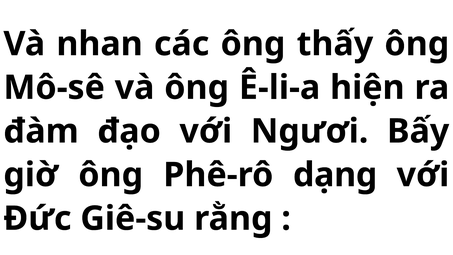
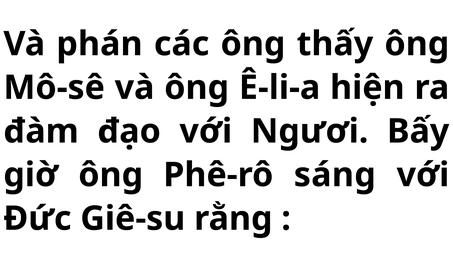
nhan: nhan -> phán
dạng: dạng -> sáng
